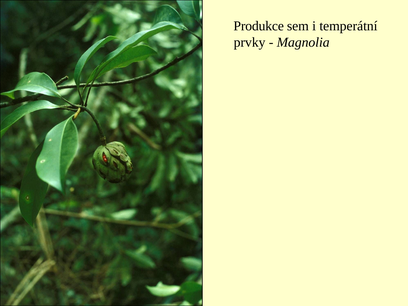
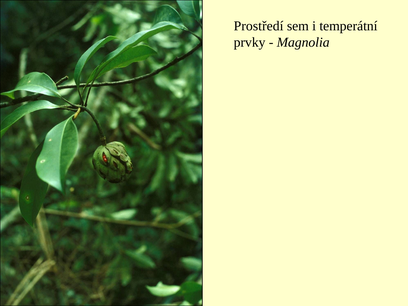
Produkce: Produkce -> Prostředí
